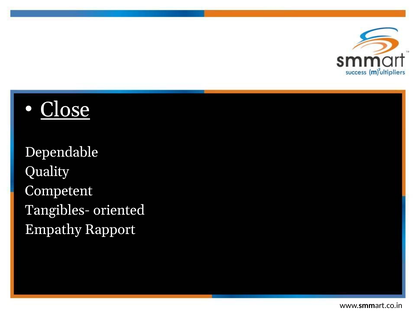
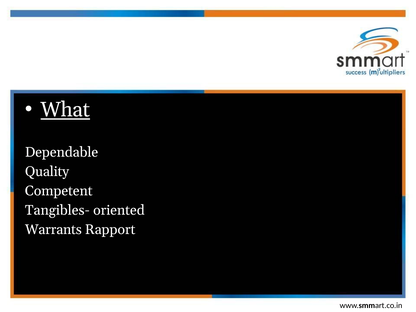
Close: Close -> What
Empathy: Empathy -> Warrants
